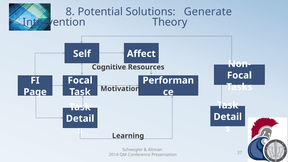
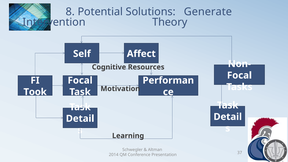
Page: Page -> Took
